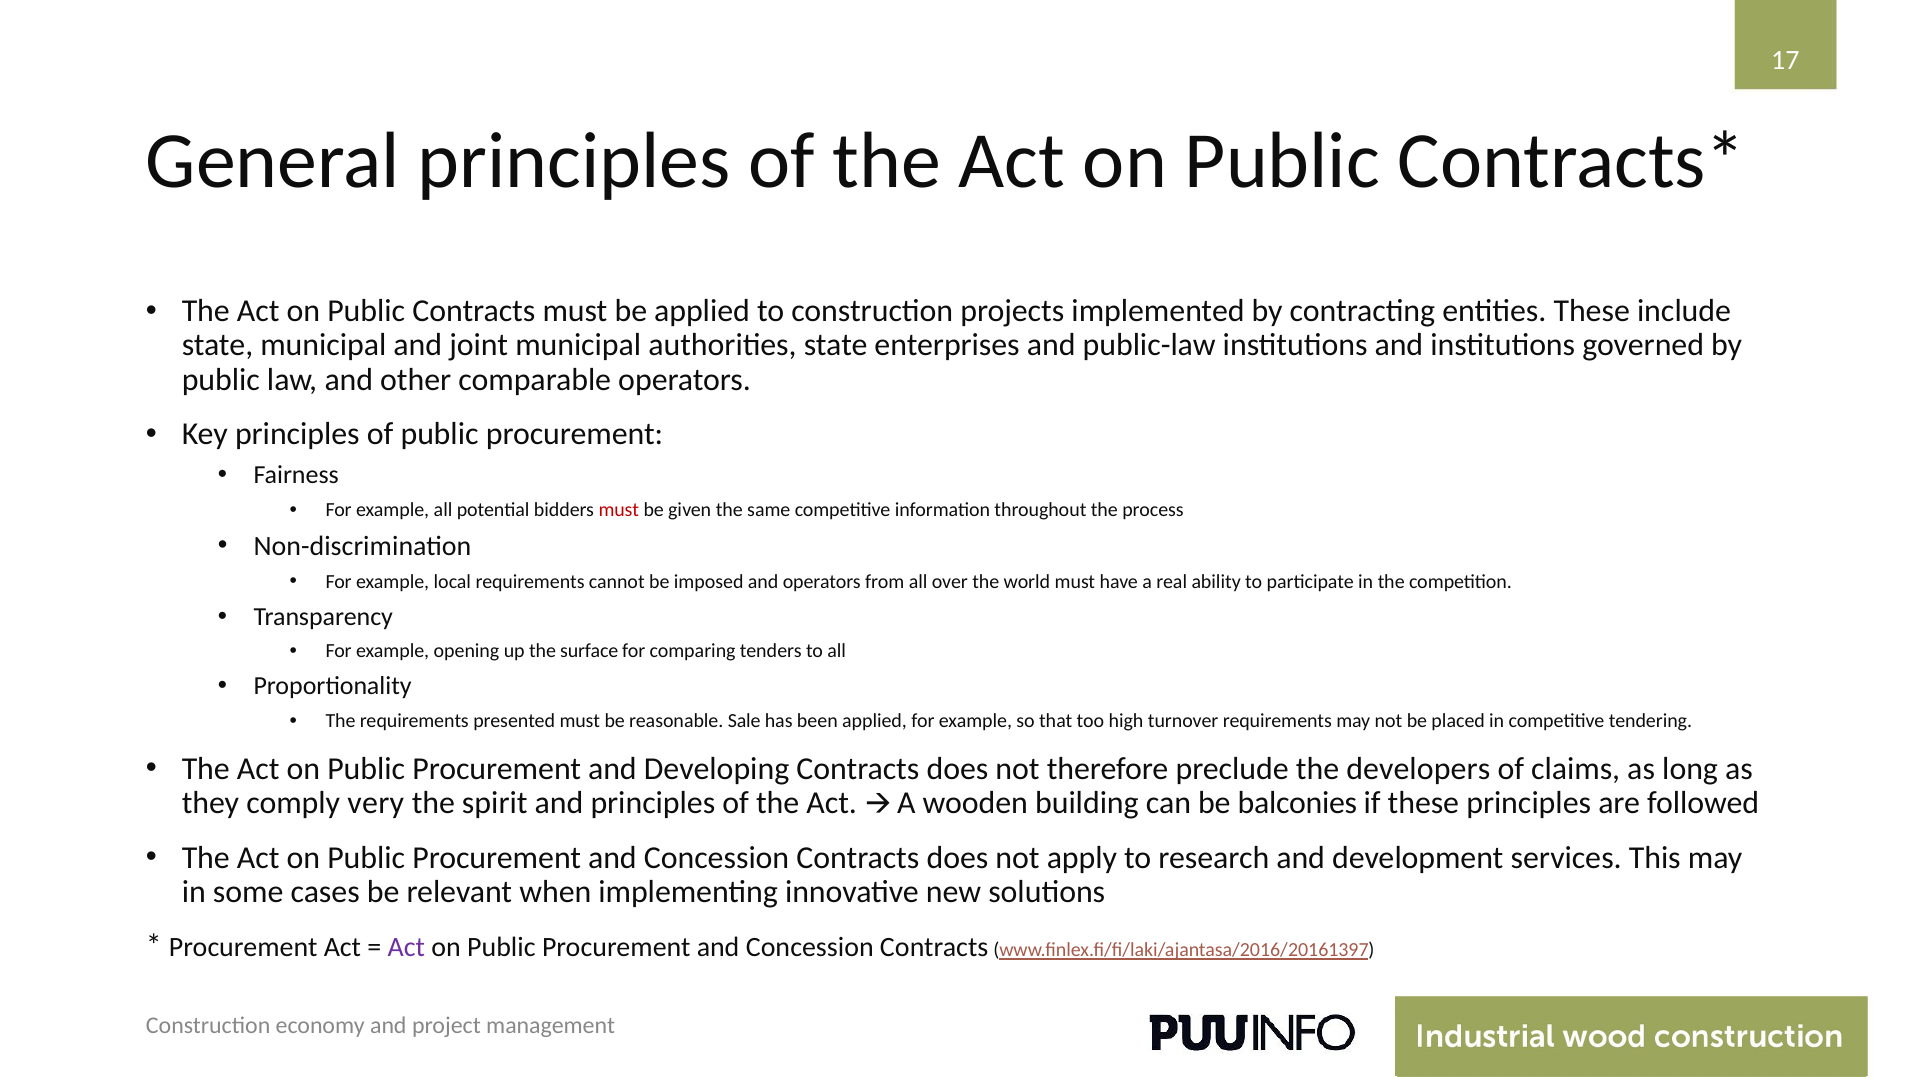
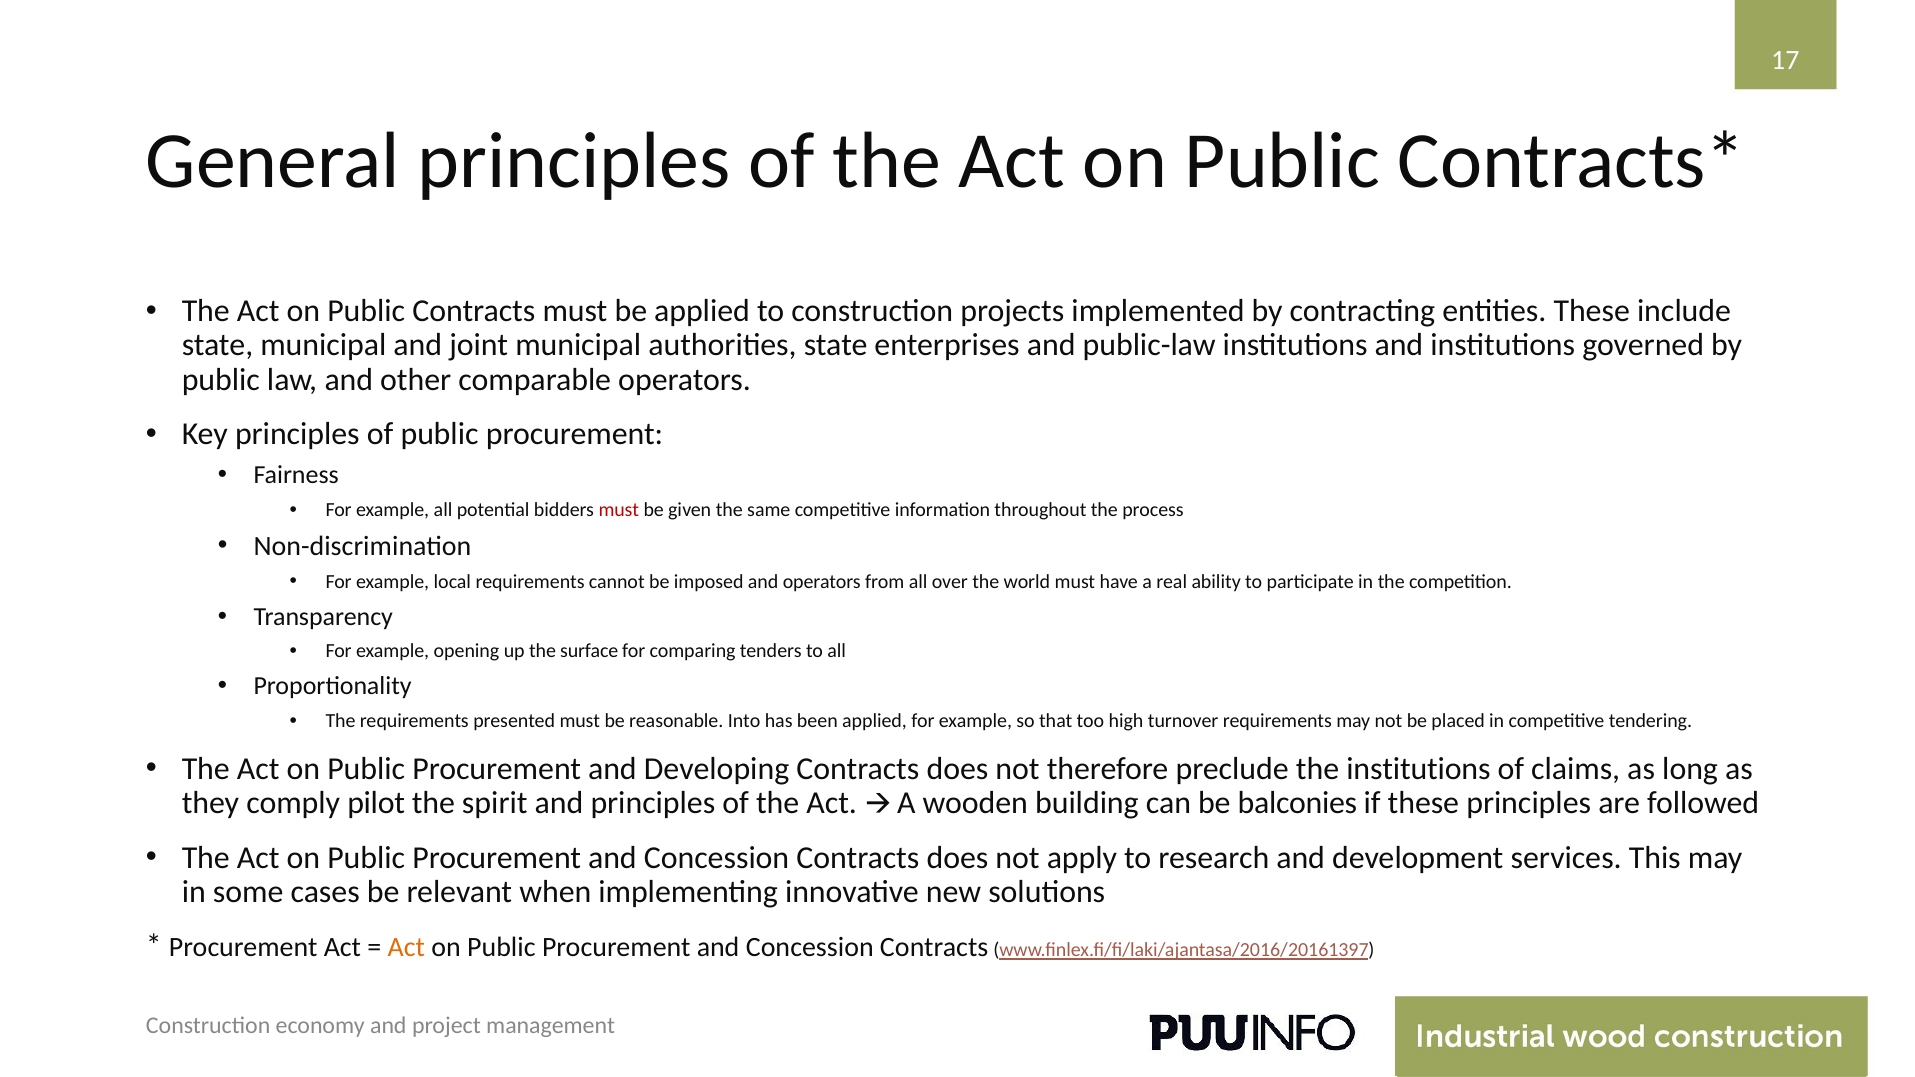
Sale: Sale -> Into
the developers: developers -> institutions
very: very -> pilot
Act at (406, 948) colour: purple -> orange
